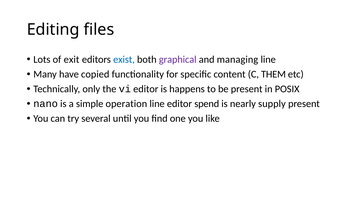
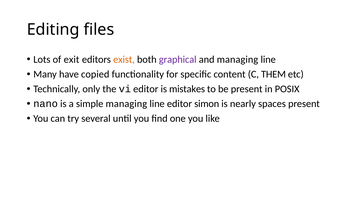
exist colour: blue -> orange
happens: happens -> mistakes
simple operation: operation -> managing
spend: spend -> simon
supply: supply -> spaces
